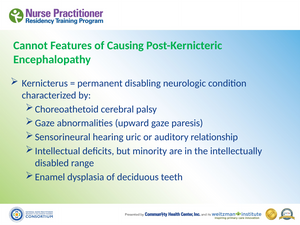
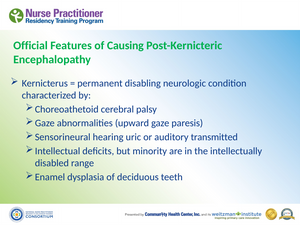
Cannot: Cannot -> Official
relationship: relationship -> transmitted
